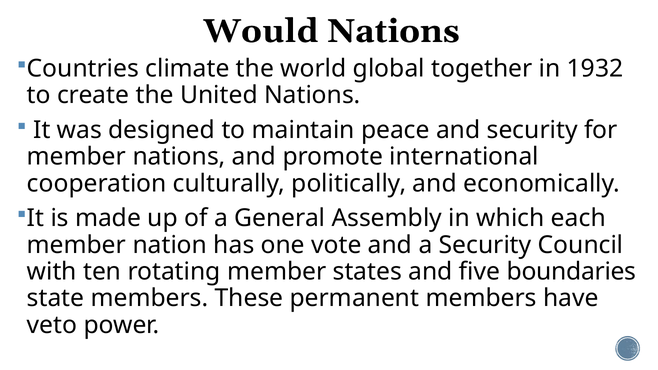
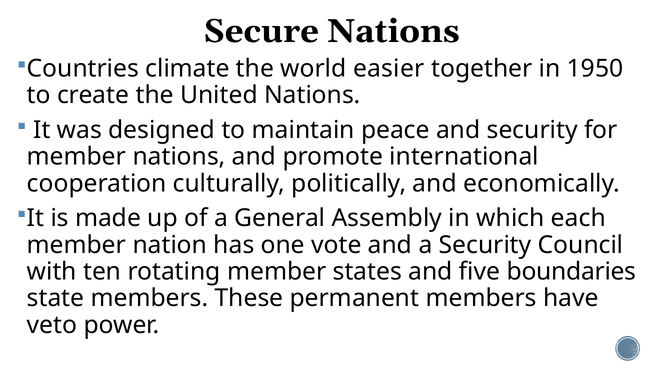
Would: Would -> Secure
global: global -> easier
1932: 1932 -> 1950
